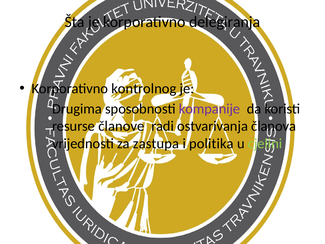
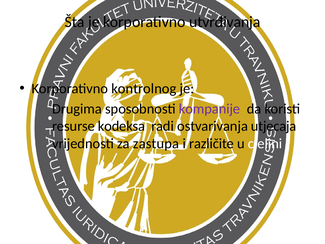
delegiranja: delegiranja -> utvrđivanja
članove: članove -> kodeksa
članova: članova -> utjecaja
politika: politika -> različite
cjelini colour: light green -> white
